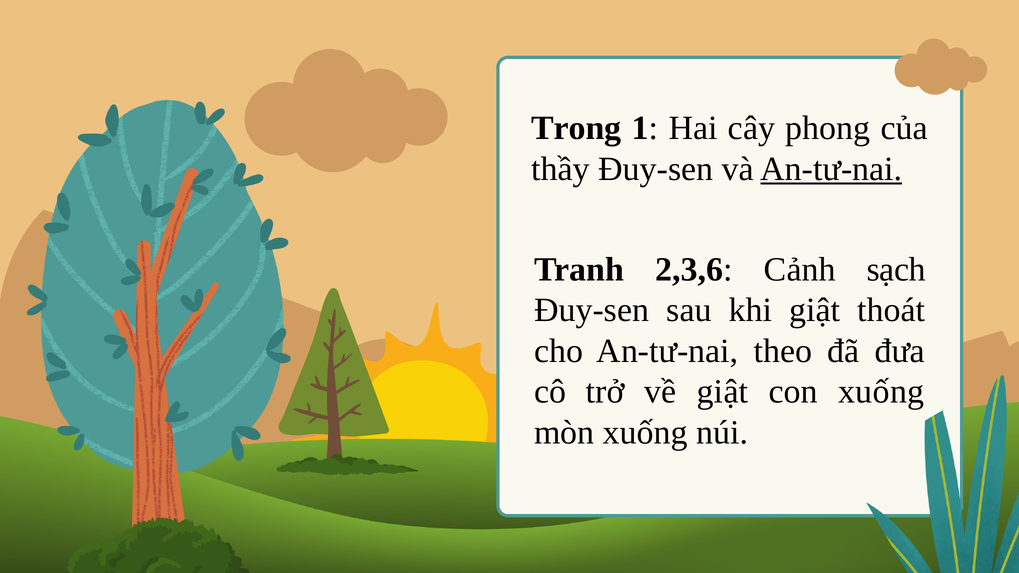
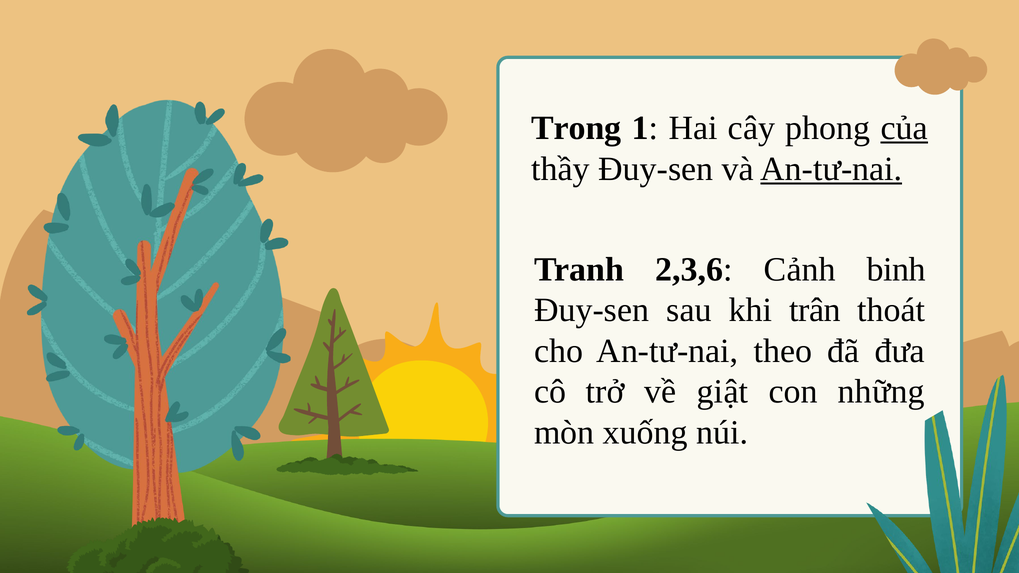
của underline: none -> present
sạch: sạch -> binh
khi giật: giật -> trân
con xuống: xuống -> những
